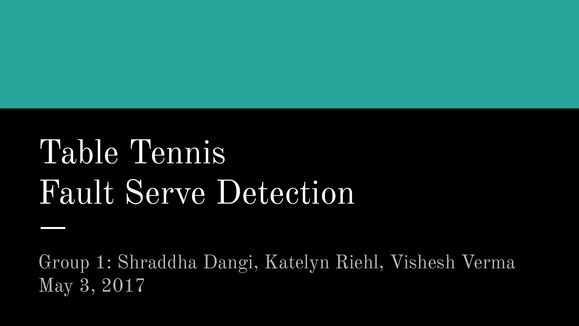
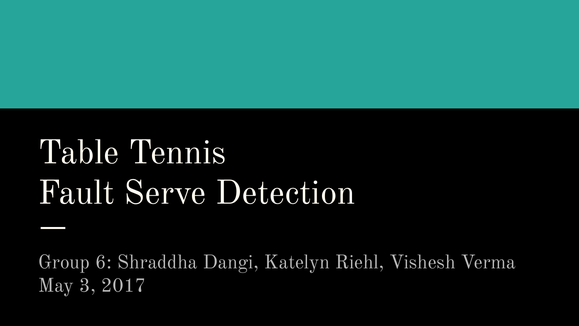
Group 1: 1 -> 6
